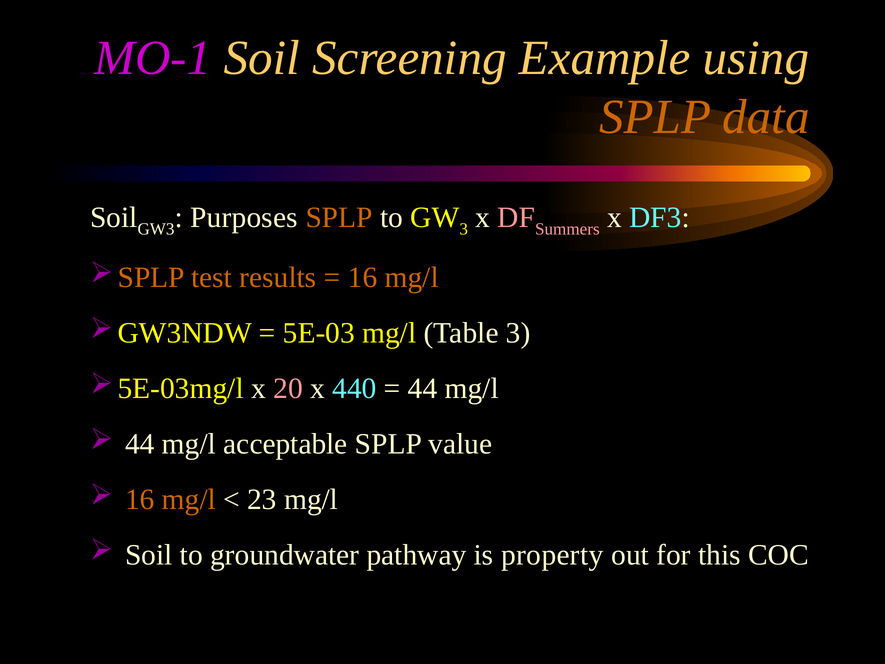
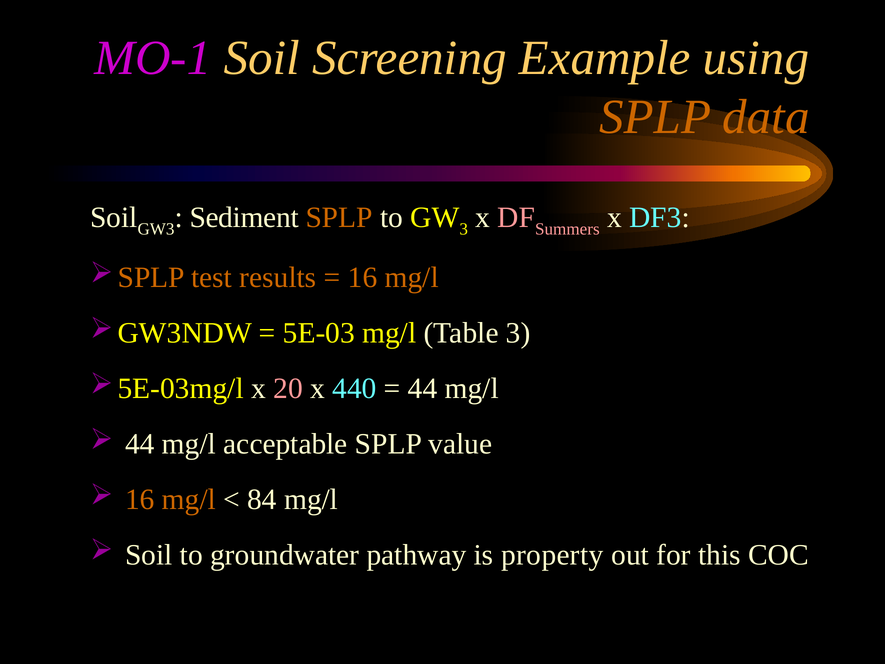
Purposes: Purposes -> Sediment
23: 23 -> 84
